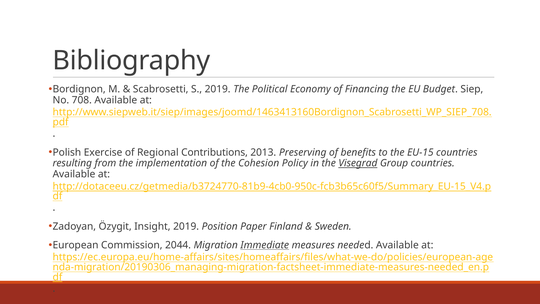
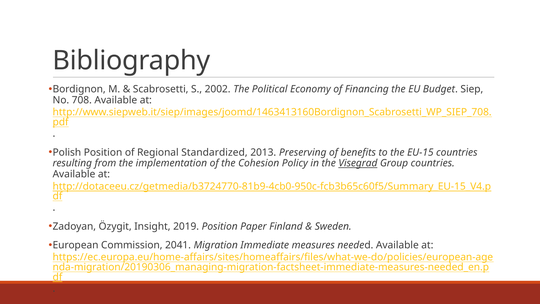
S 2019: 2019 -> 2002
Polish Exercise: Exercise -> Position
Contributions: Contributions -> Standardized
2044: 2044 -> 2041
Immediate underline: present -> none
